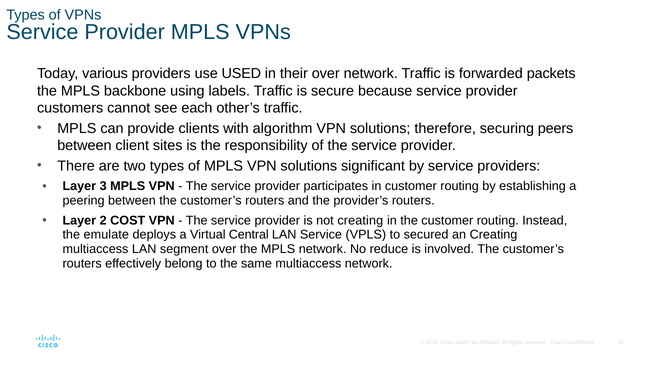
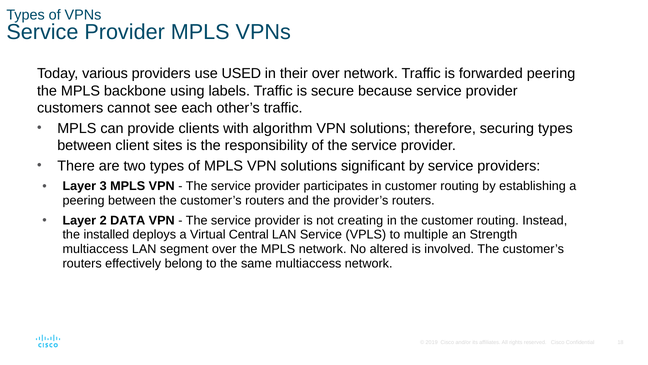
forwarded packets: packets -> peering
securing peers: peers -> types
COST: COST -> DATA
emulate: emulate -> installed
secured: secured -> multiple
an Creating: Creating -> Strength
reduce: reduce -> altered
